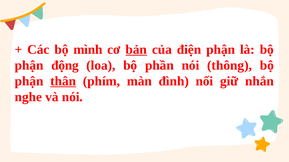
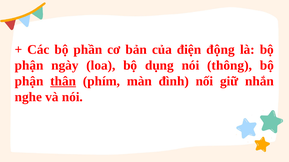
mình: mình -> phần
bản underline: present -> none
điện phận: phận -> động
động: động -> ngày
phần: phần -> dụng
